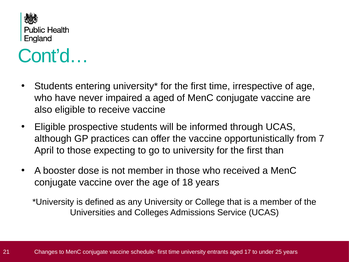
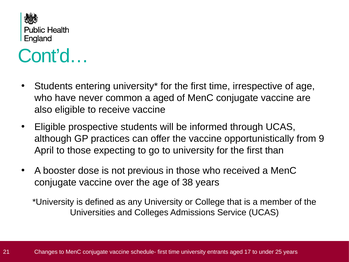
impaired: impaired -> common
7: 7 -> 9
not member: member -> previous
18: 18 -> 38
